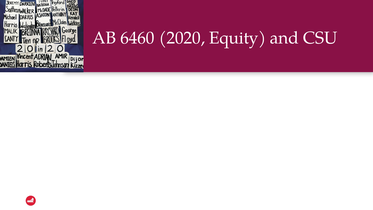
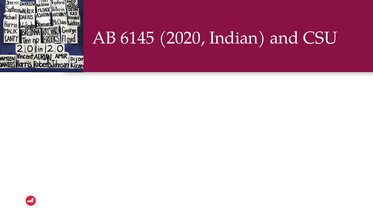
6460: 6460 -> 6145
Equity: Equity -> Indian
